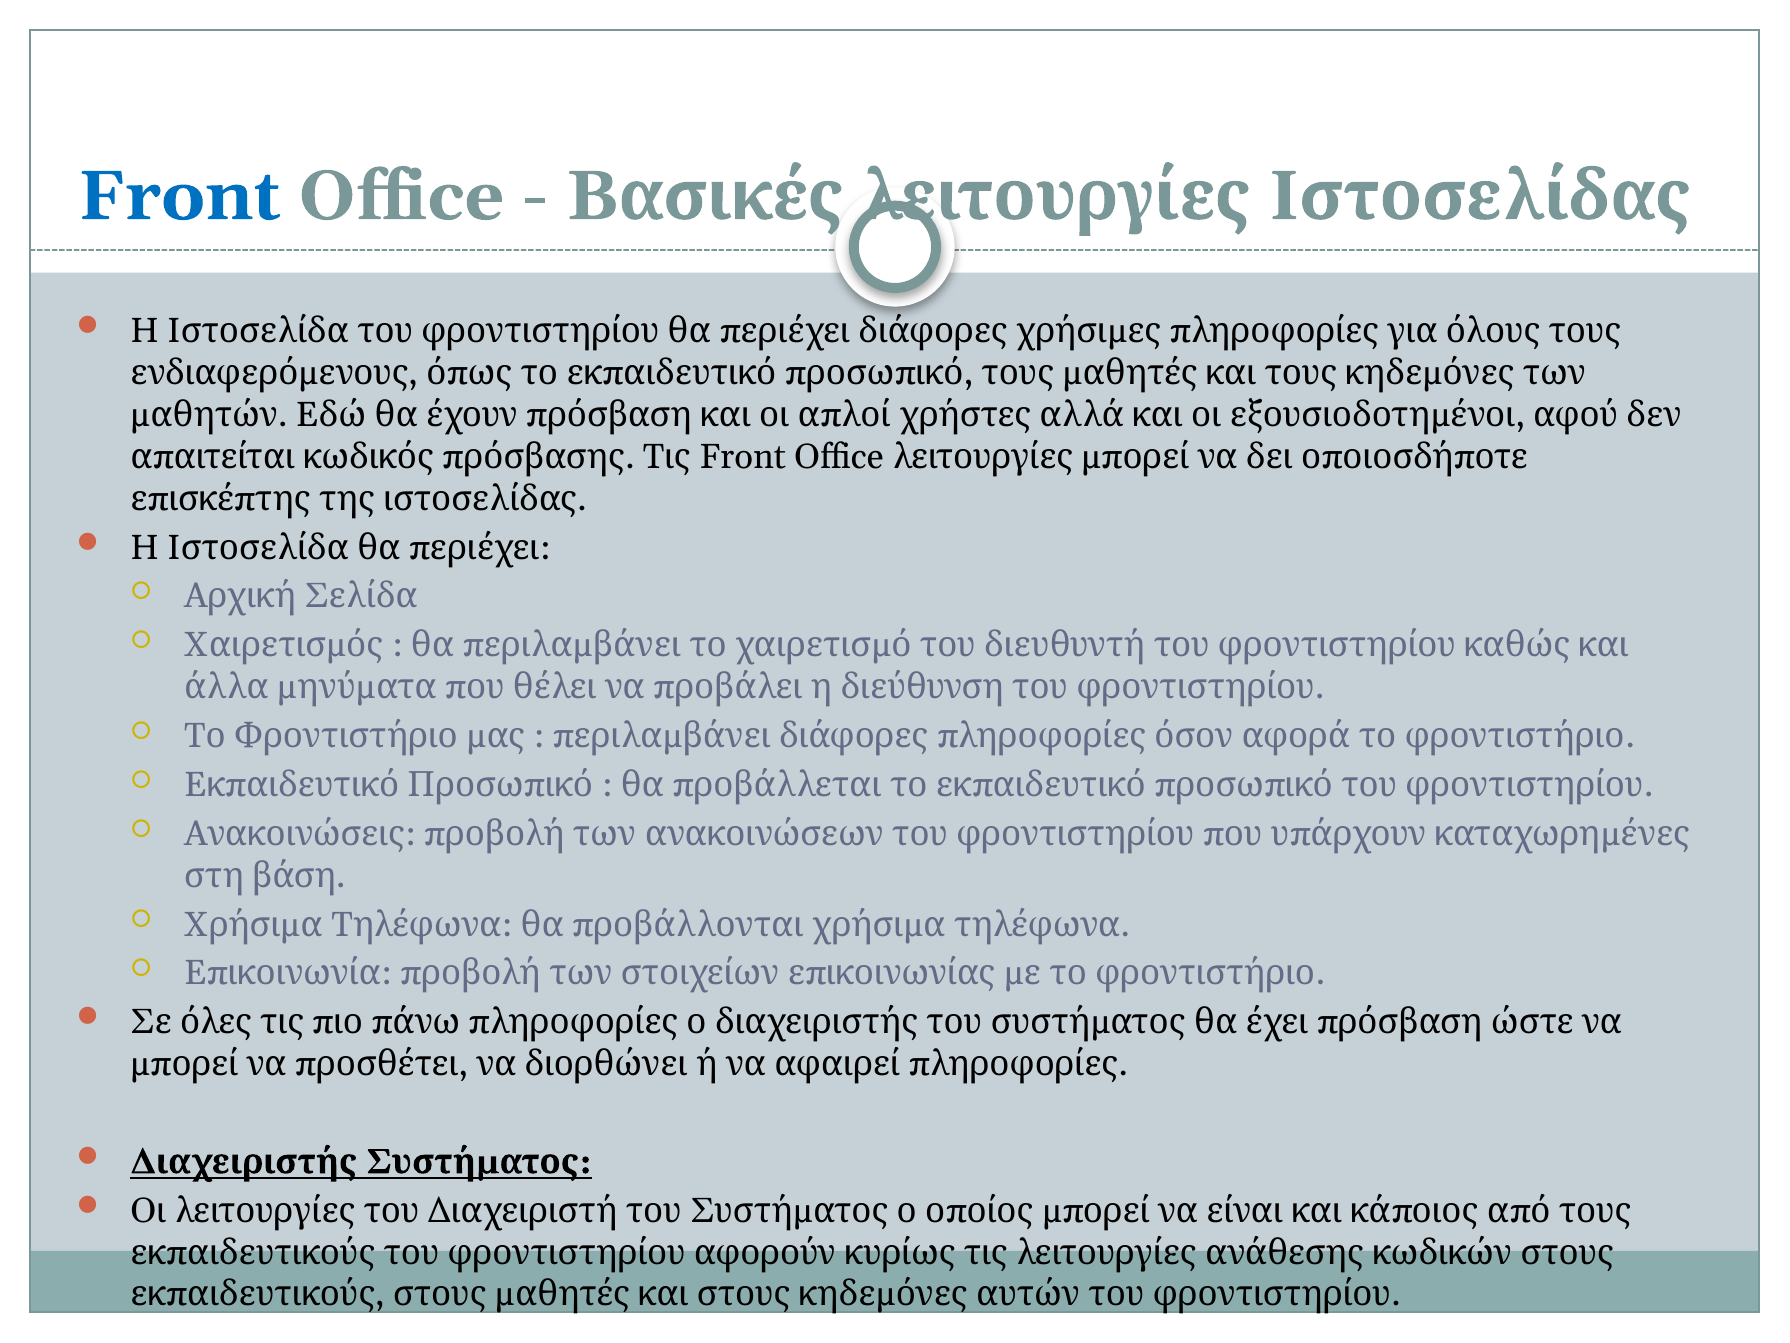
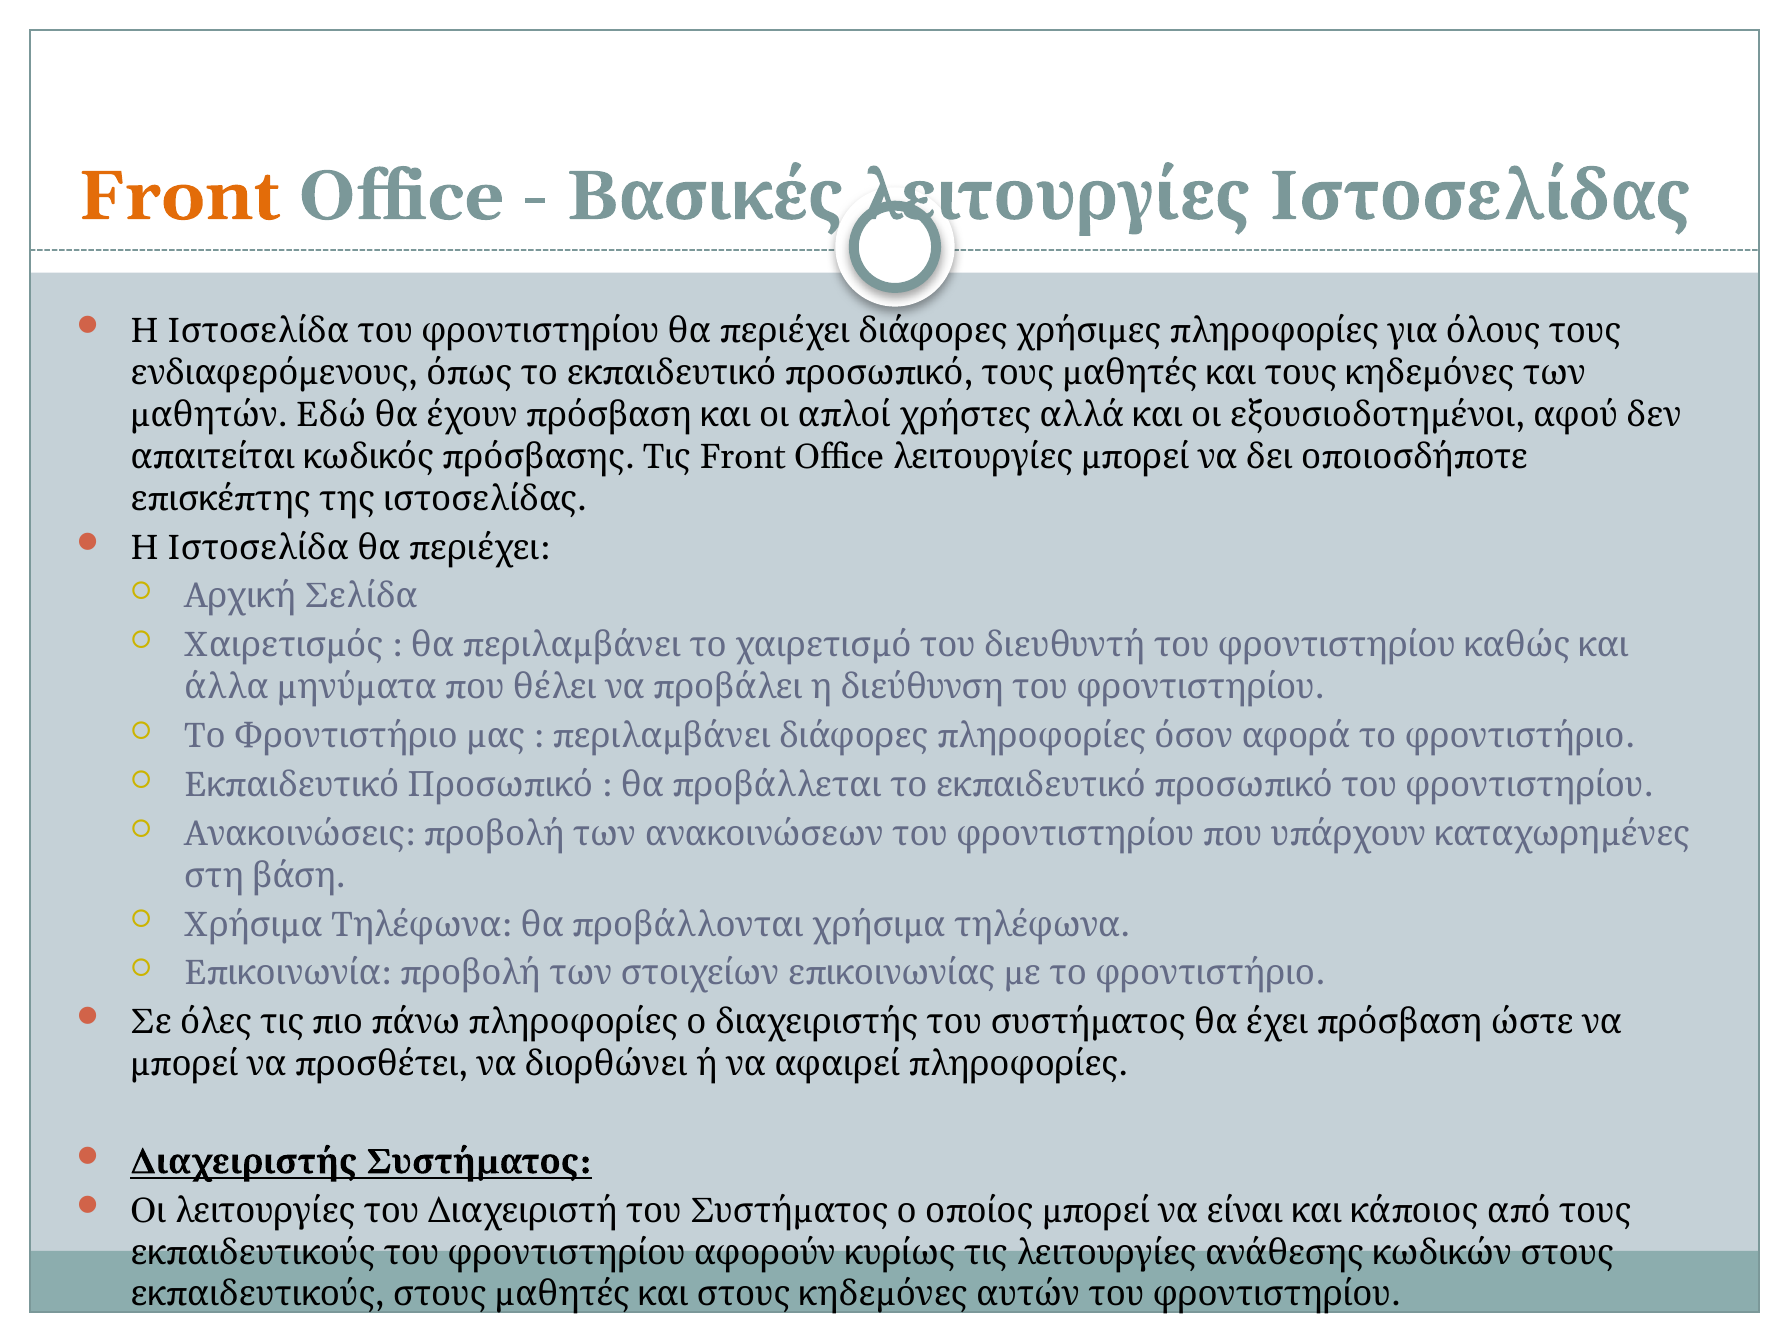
Front at (180, 196) colour: blue -> orange
